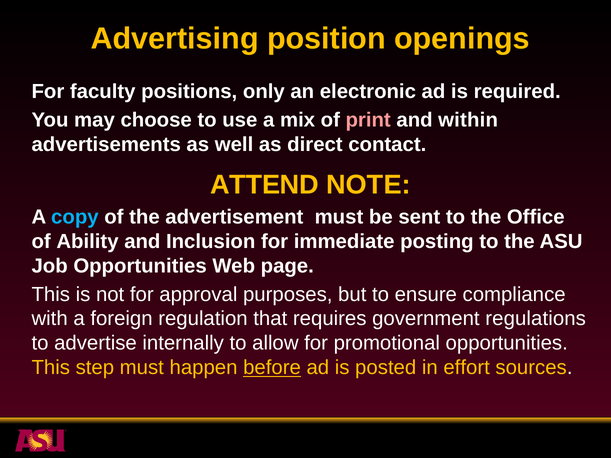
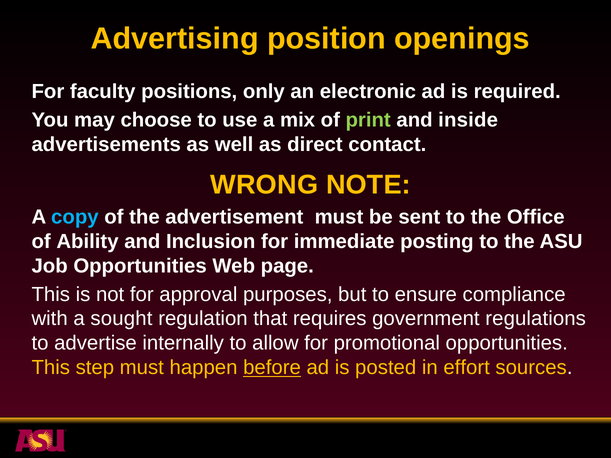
print colour: pink -> light green
within: within -> inside
ATTEND: ATTEND -> WRONG
foreign: foreign -> sought
